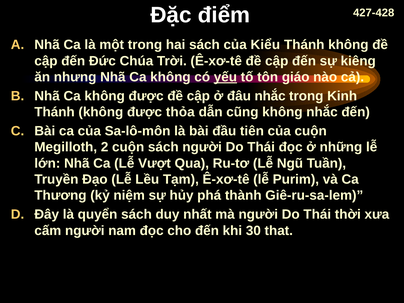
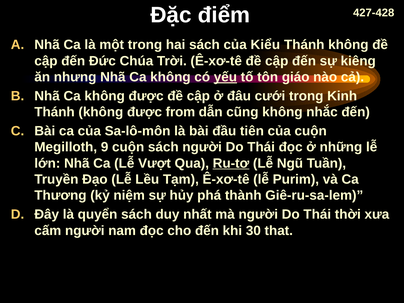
đâu nhắc: nhắc -> cưới
thỏa: thỏa -> from
2: 2 -> 9
Ru-tơ underline: none -> present
